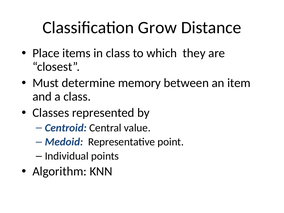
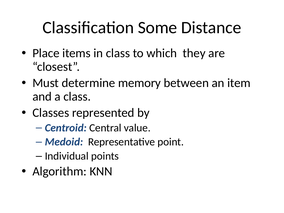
Grow: Grow -> Some
